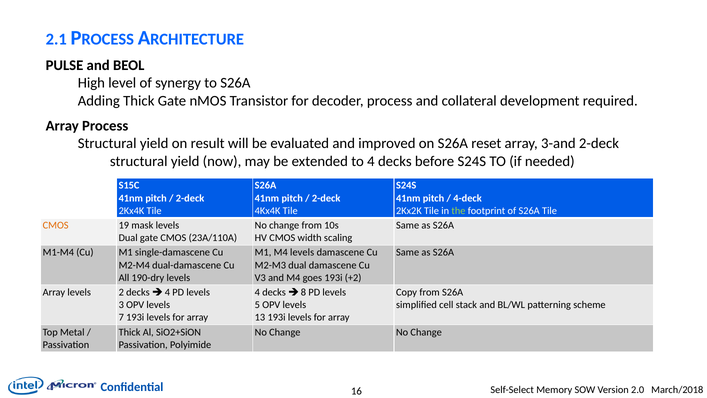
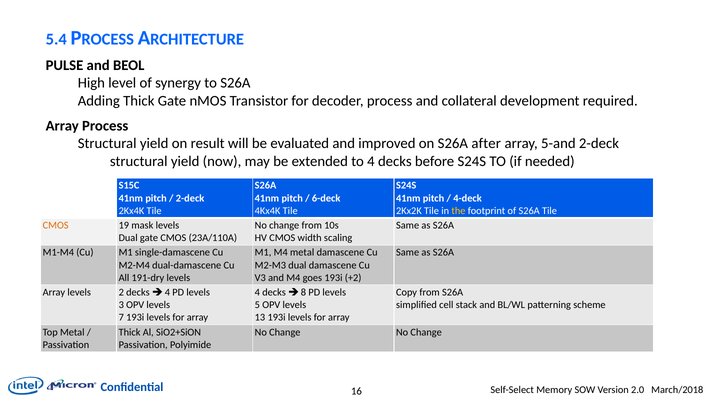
2.1: 2.1 -> 5.4
reset: reset -> after
3-and: 3-and -> 5-and
2-deck at (326, 198): 2-deck -> 6-deck
the colour: light green -> yellow
M4 levels: levels -> metal
190-dry: 190-dry -> 191-dry
